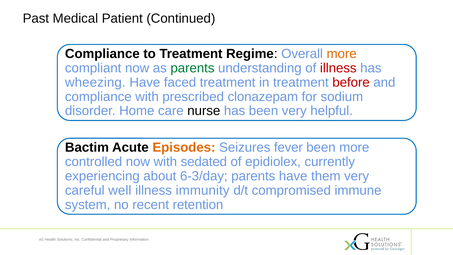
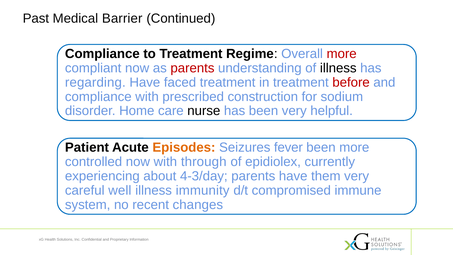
Patient: Patient -> Barrier
more at (342, 54) colour: orange -> red
parents at (192, 68) colour: green -> red
illness at (338, 68) colour: red -> black
wheezing: wheezing -> regarding
clonazepam: clonazepam -> construction
Bactim: Bactim -> Patient
sedated: sedated -> through
6-3/day: 6-3/day -> 4-3/day
retention: retention -> changes
